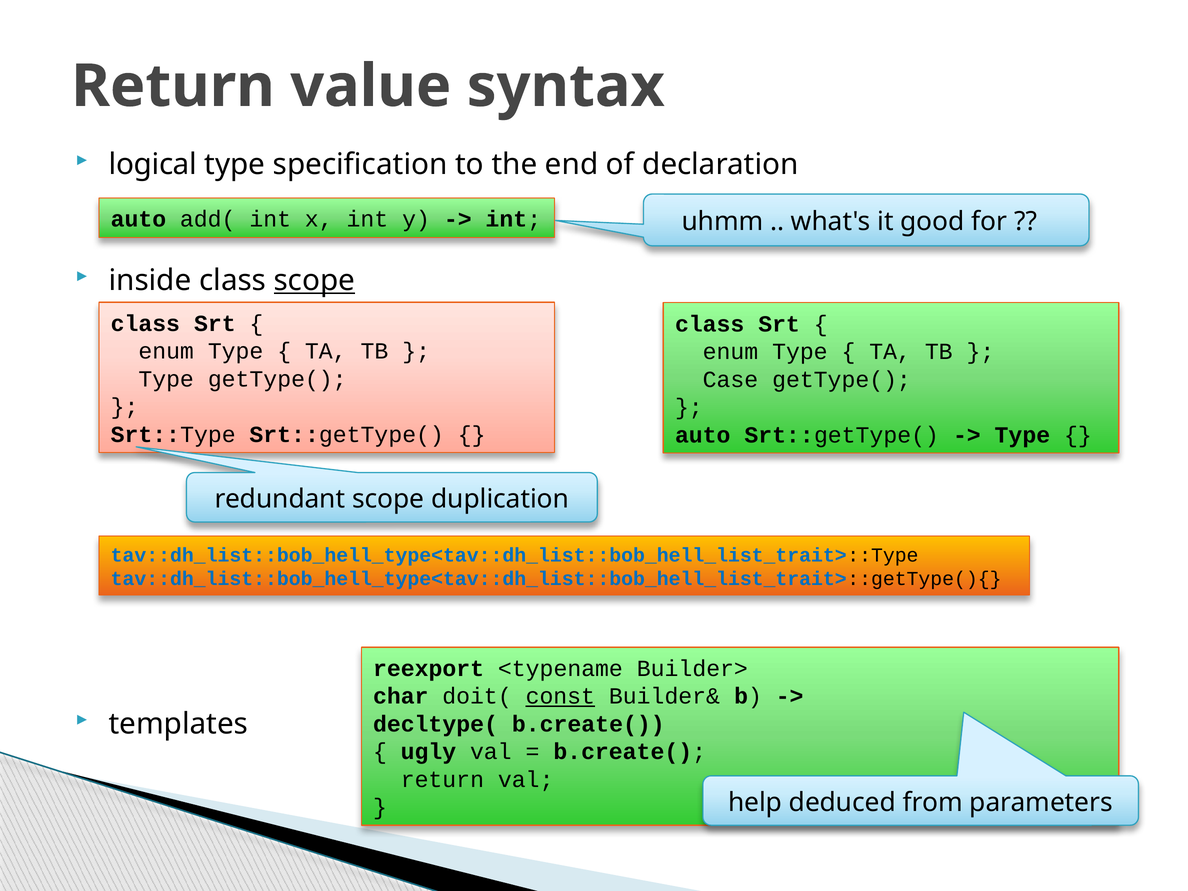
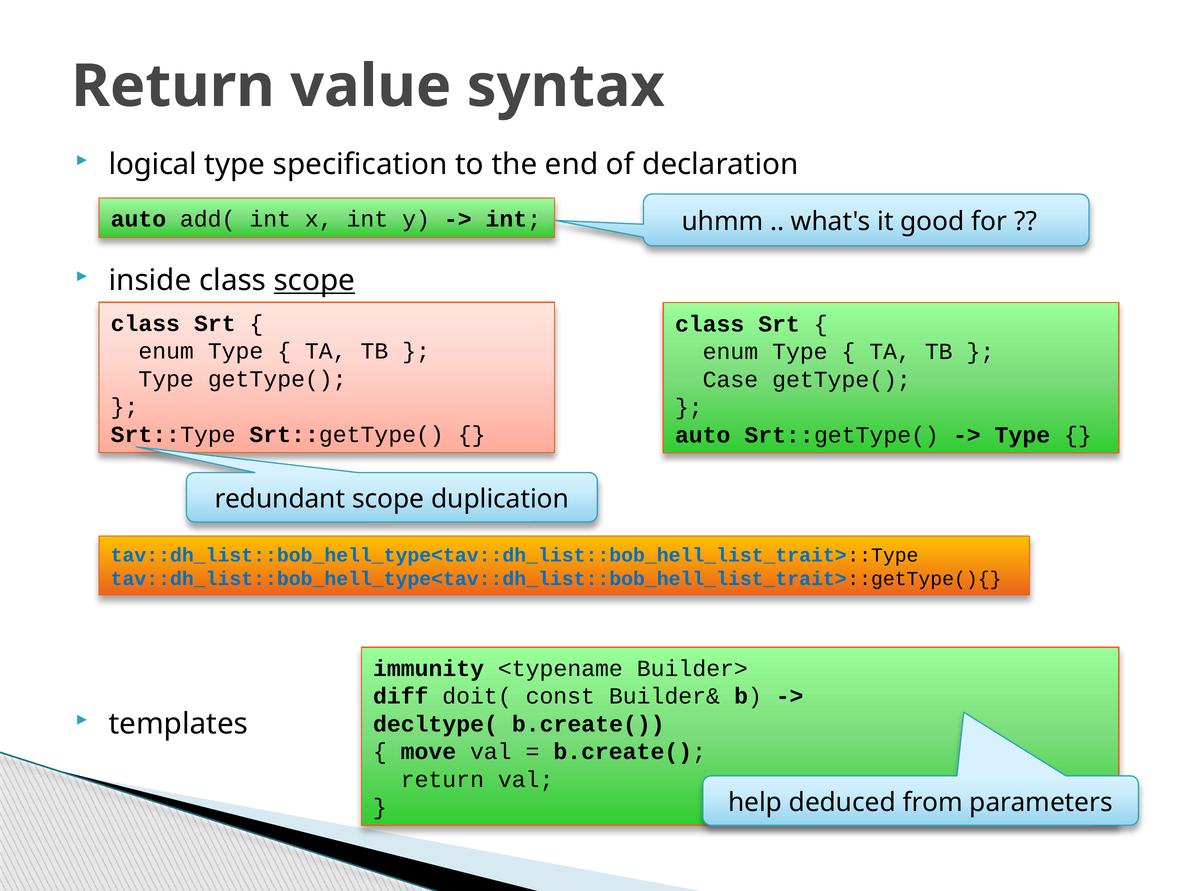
reexport: reexport -> immunity
char: char -> diff
const underline: present -> none
ugly: ugly -> move
